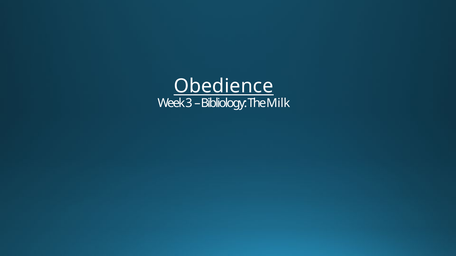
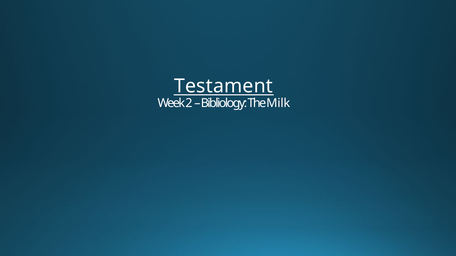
Obedience: Obedience -> Testament
3: 3 -> 2
